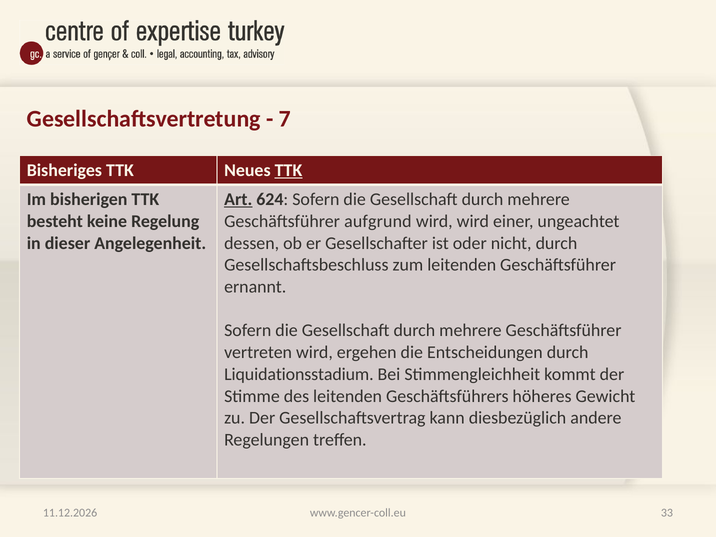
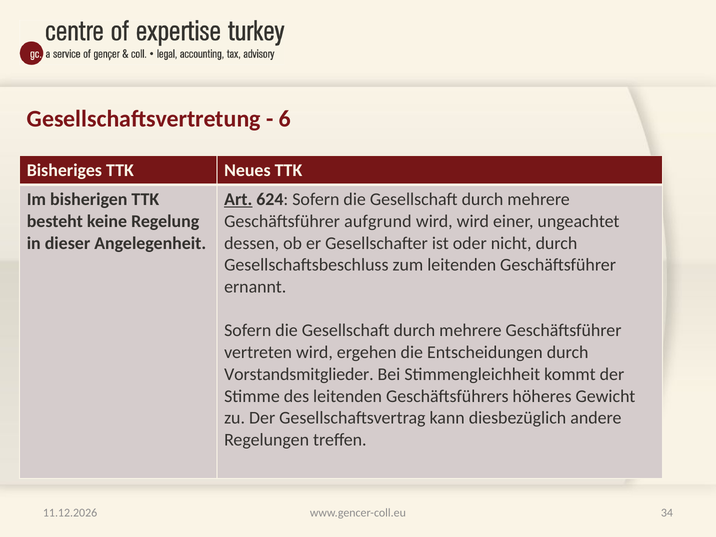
7: 7 -> 6
TTK at (289, 170) underline: present -> none
Liquidationsstadium: Liquidationsstadium -> Vorstandsmitglieder
33: 33 -> 34
